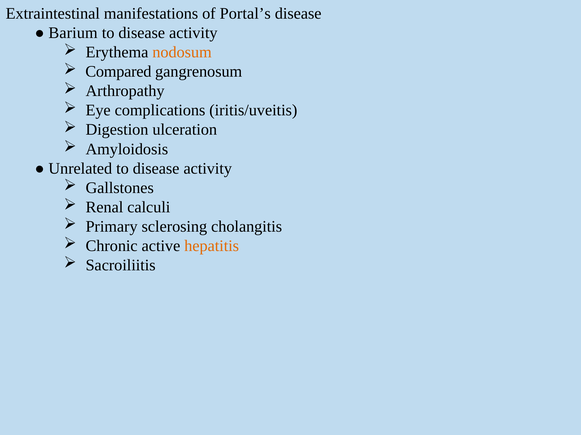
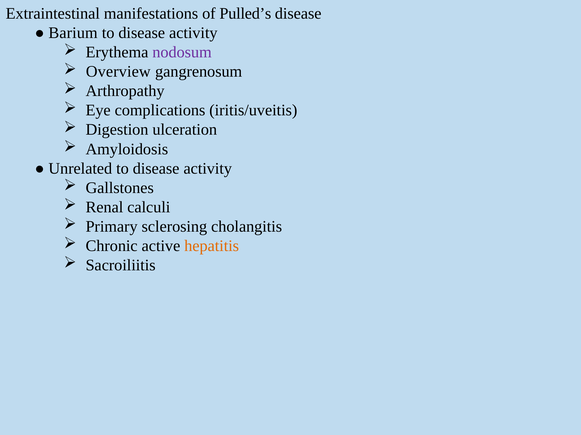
Portal’s: Portal’s -> Pulled’s
nodosum colour: orange -> purple
Compared: Compared -> Overview
